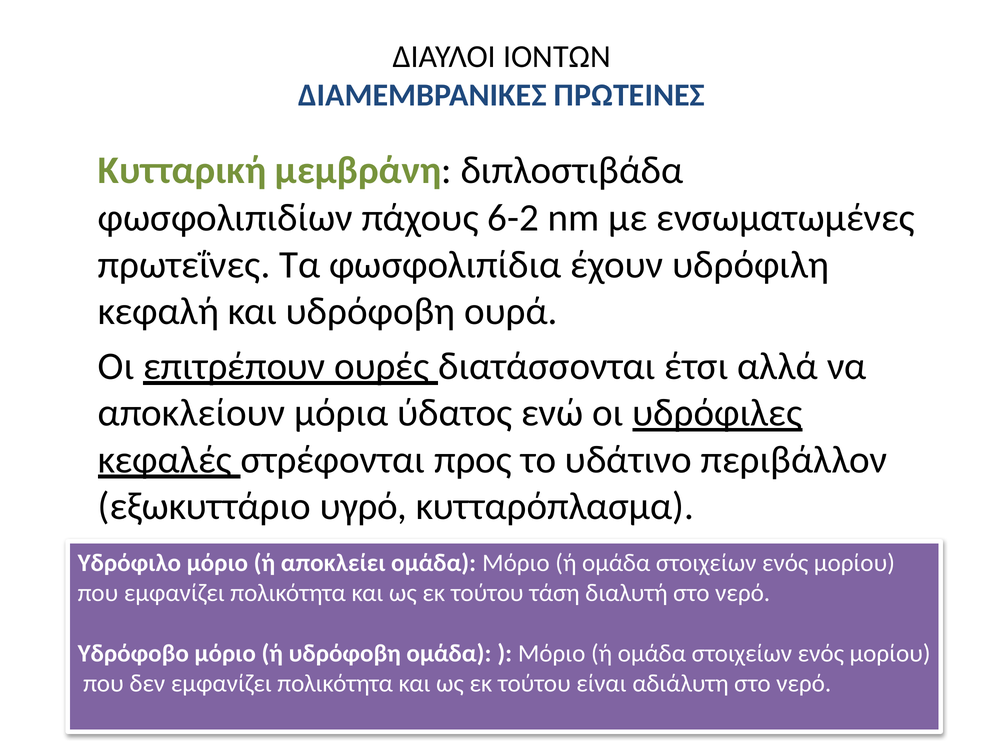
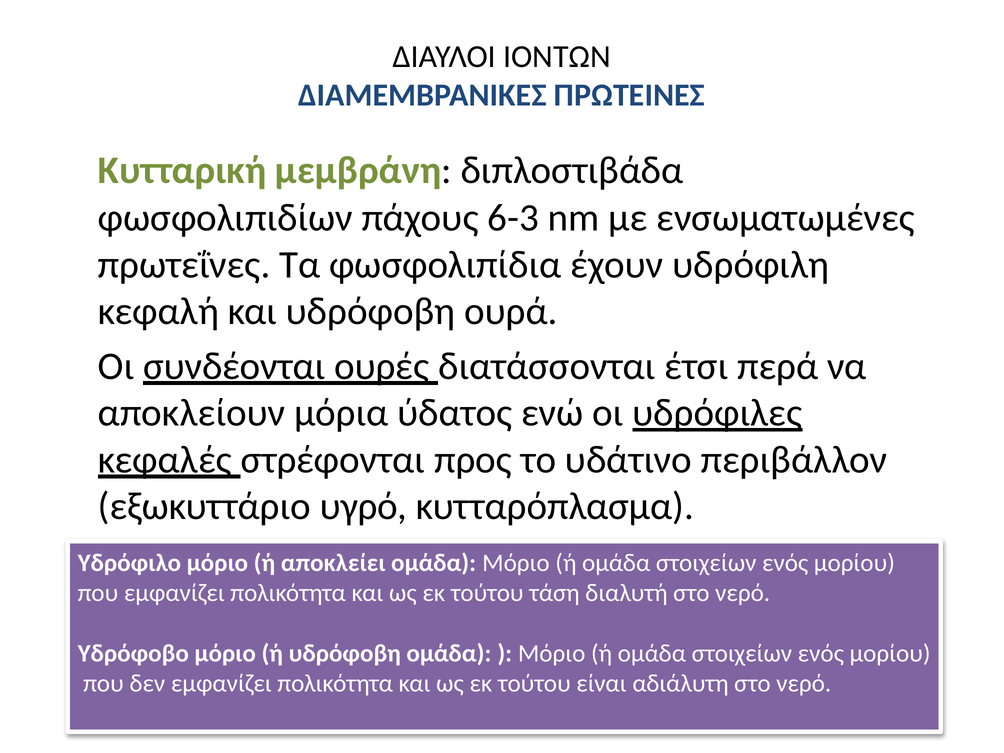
6-2: 6-2 -> 6-3
επιτρέπουν: επιτρέπουν -> συνδέονται
αλλά: αλλά -> περά
